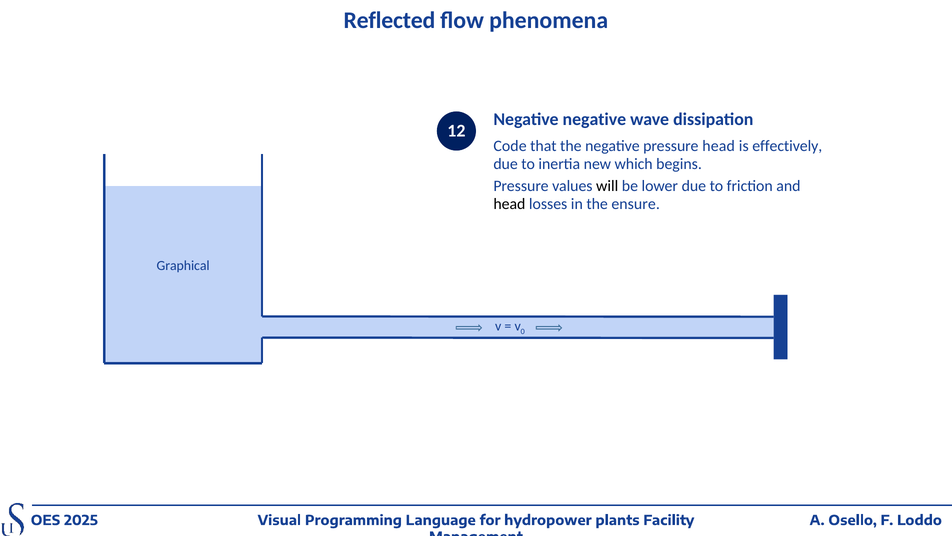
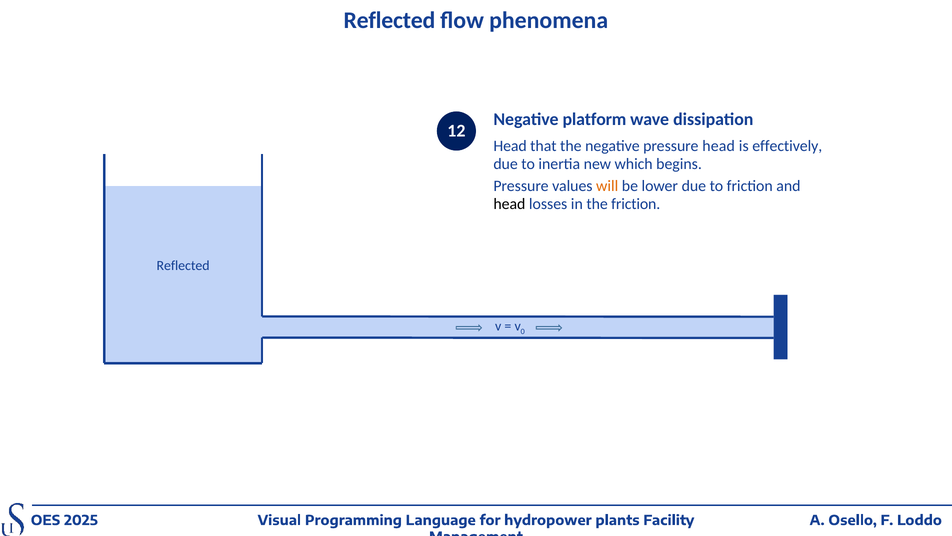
Negative negative: negative -> platform
Code at (510, 146): Code -> Head
will colour: black -> orange
the ensure: ensure -> friction
Graphical at (183, 265): Graphical -> Reflected
